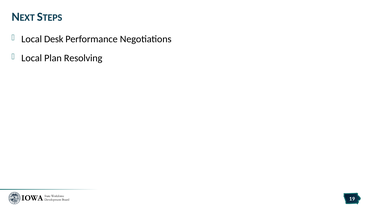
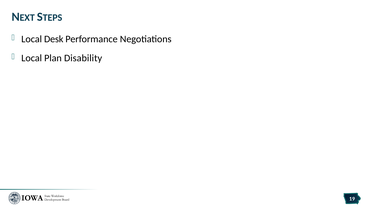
Resolving: Resolving -> Disability
